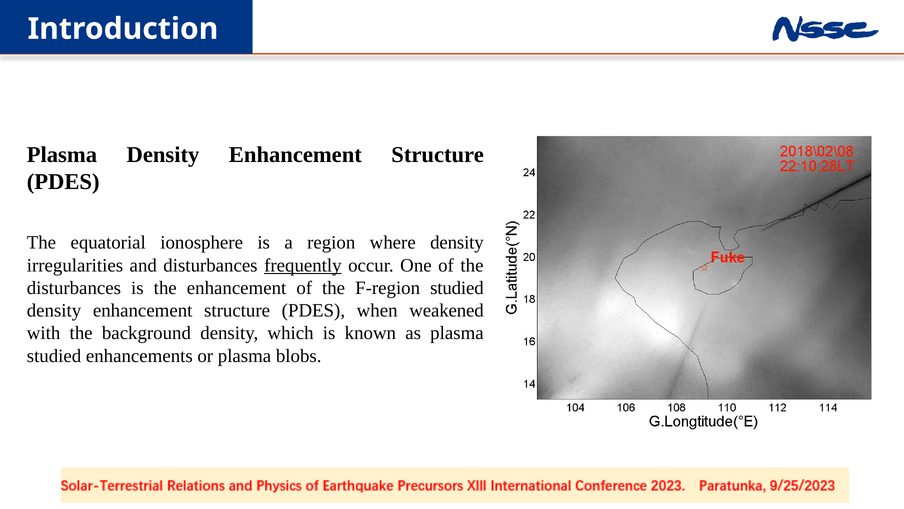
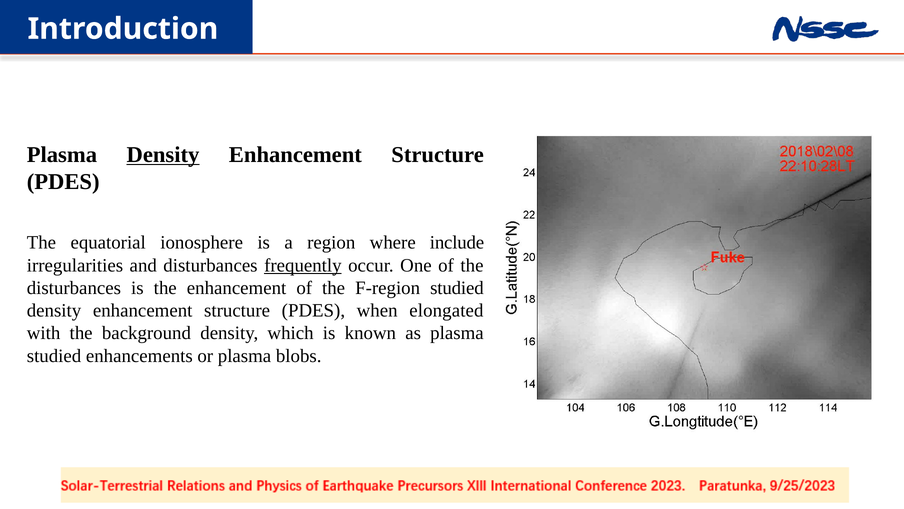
Density at (163, 155) underline: none -> present
where density: density -> include
weakened: weakened -> elongated
